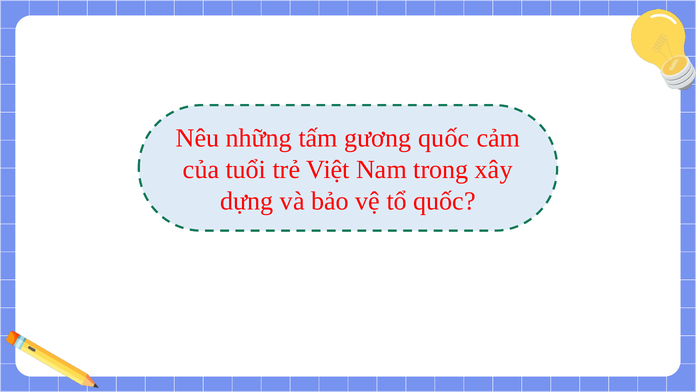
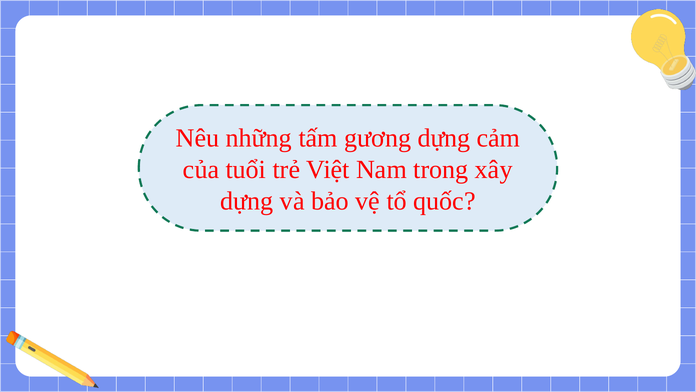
gương quốc: quốc -> dựng
